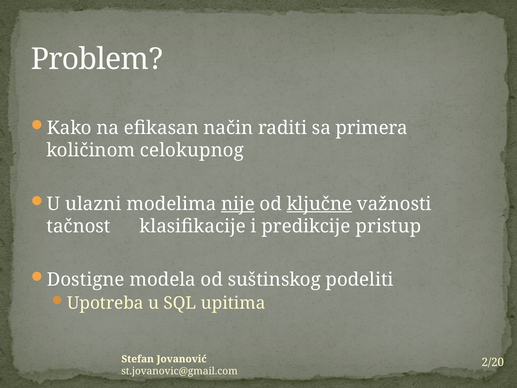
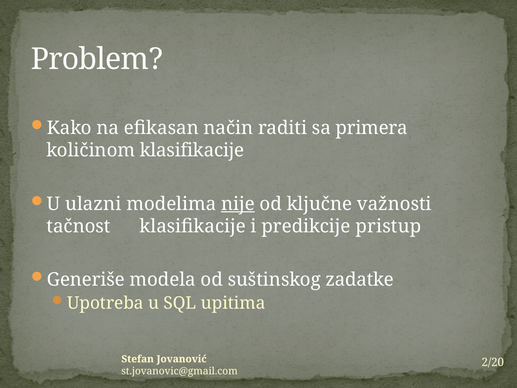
količinom celokupnog: celokupnog -> klasifikacije
ključne underline: present -> none
Dostigne: Dostigne -> Generiše
podeliti: podeliti -> zadatke
